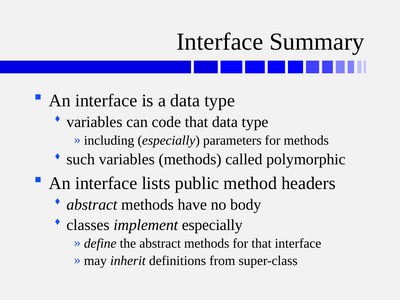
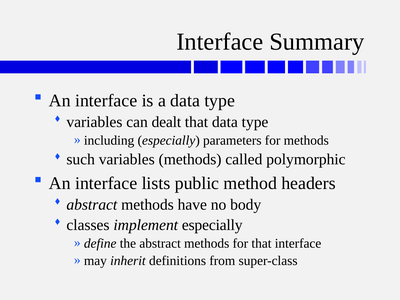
code: code -> dealt
